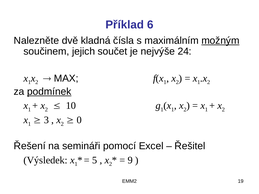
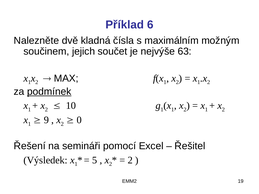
možným underline: present -> none
24: 24 -> 63
3: 3 -> 9
9 at (130, 160): 9 -> 2
